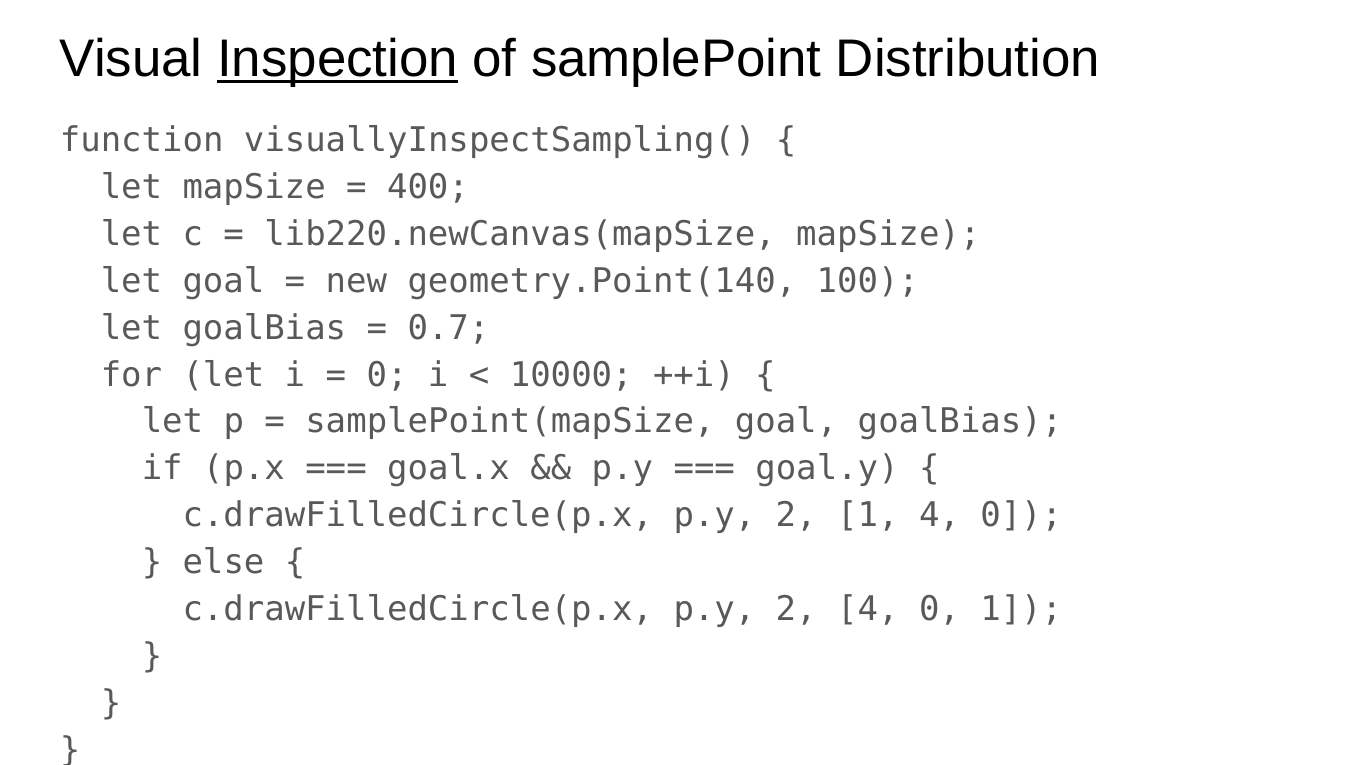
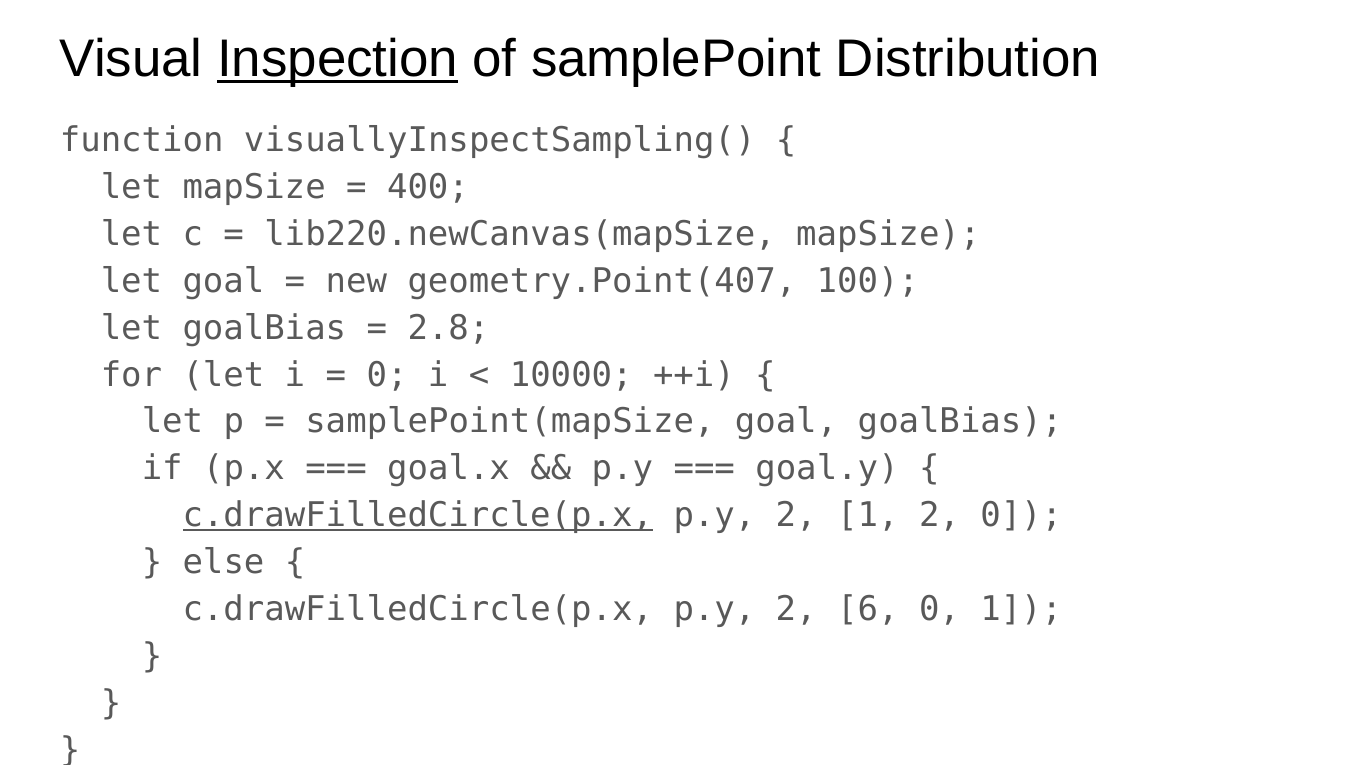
geometry.Point(140: geometry.Point(140 -> geometry.Point(407
0.7: 0.7 -> 2.8
c.drawFilledCircle(p.x at (418, 516) underline: none -> present
1 4: 4 -> 2
2 4: 4 -> 6
